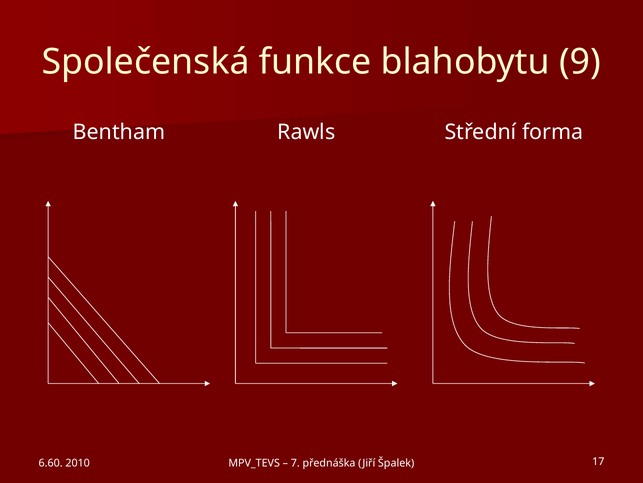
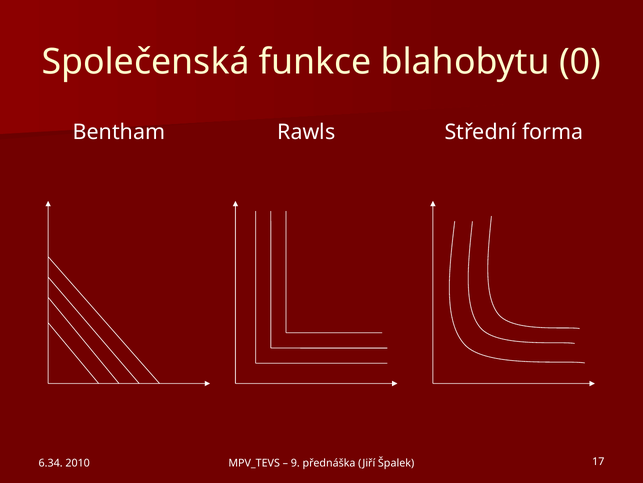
9: 9 -> 0
6.60: 6.60 -> 6.34
7: 7 -> 9
